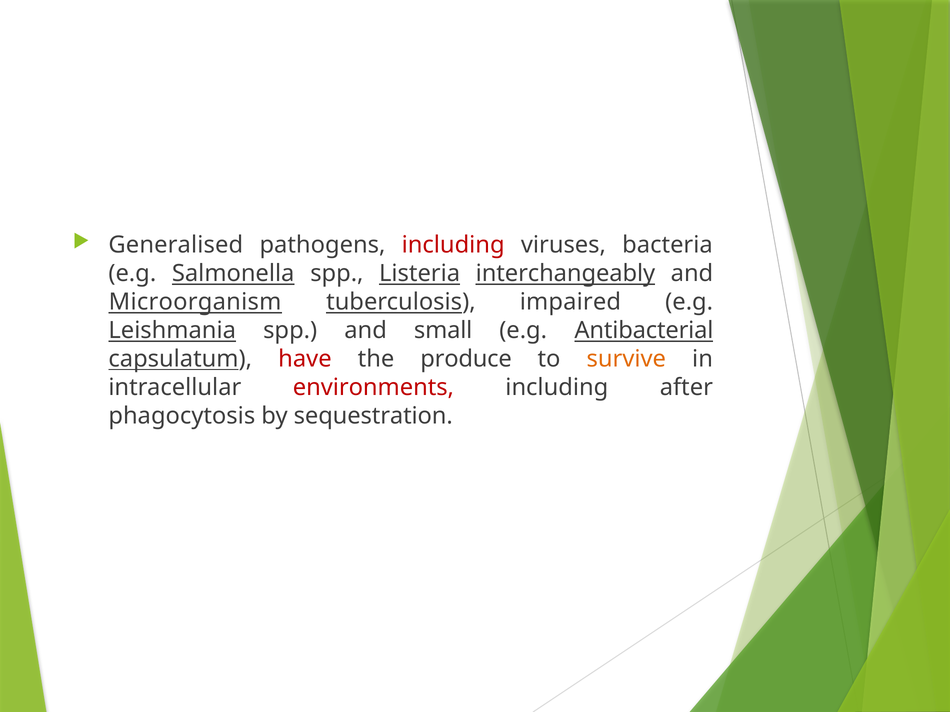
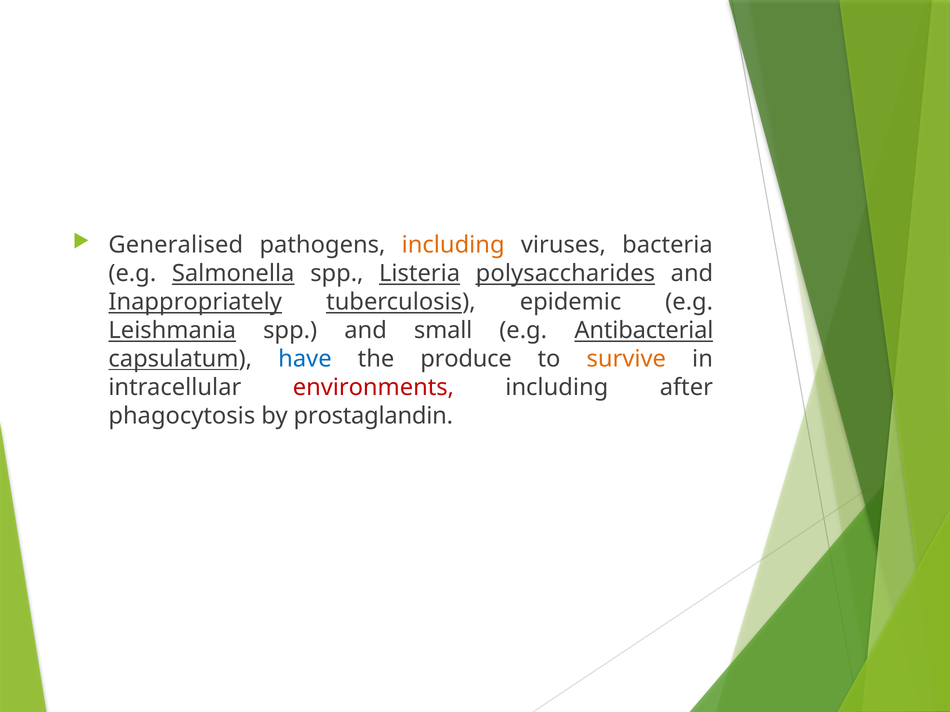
including at (453, 245) colour: red -> orange
interchangeably: interchangeably -> polysaccharides
Microorganism: Microorganism -> Inappropriately
impaired: impaired -> epidemic
have colour: red -> blue
sequestration: sequestration -> prostaglandin
